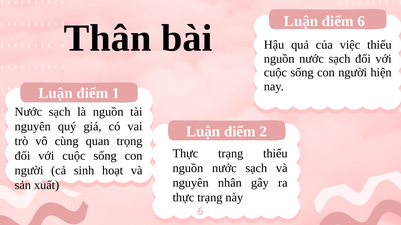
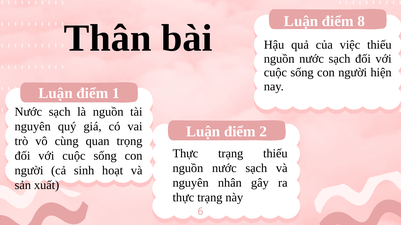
điểm 6: 6 -> 8
